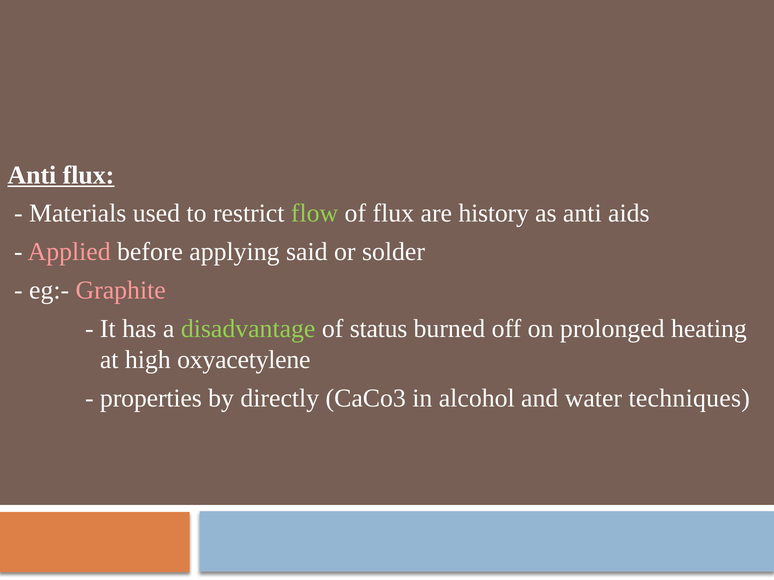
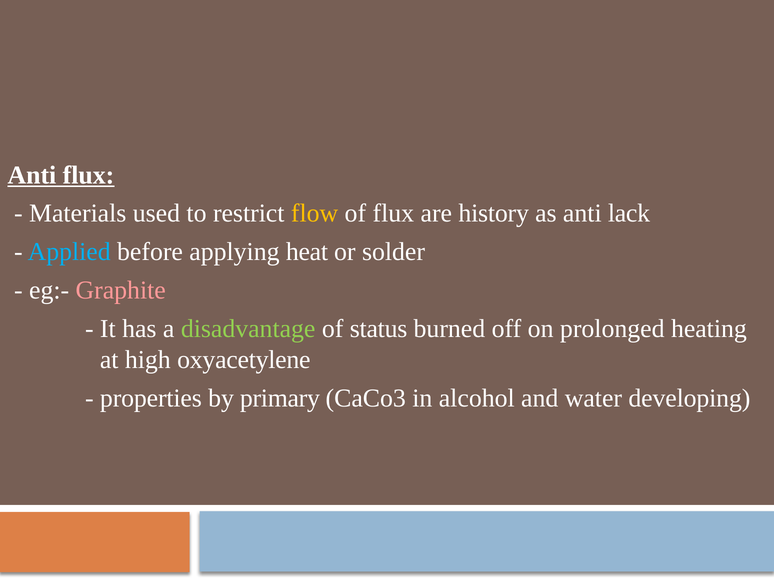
flow colour: light green -> yellow
aids: aids -> lack
Applied colour: pink -> light blue
said: said -> heat
directly: directly -> primary
techniques: techniques -> developing
